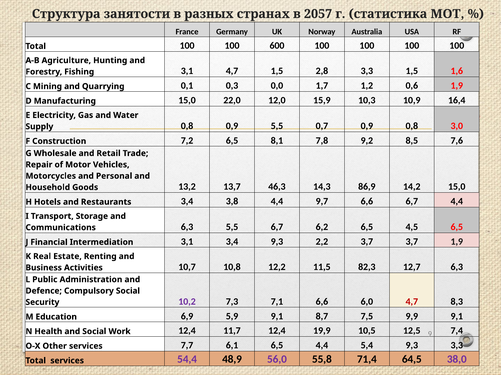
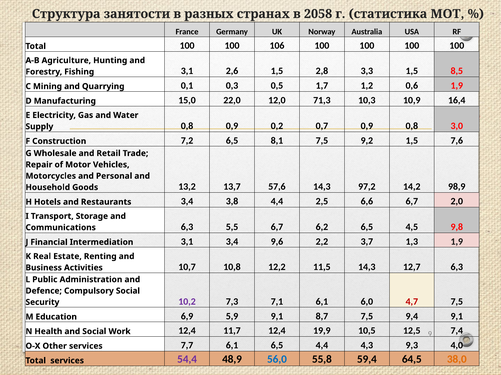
2057: 2057 -> 2058
600: 600 -> 106
3,1 4,7: 4,7 -> 2,6
1,6: 1,6 -> 8,5
0,0: 0,0 -> 0,5
15,9: 15,9 -> 71,3
0,9 5,5: 5,5 -> 0,2
8,1 7,8: 7,8 -> 7,5
9,2 8,5: 8,5 -> 1,5
46,3: 46,3 -> 57,6
86,9: 86,9 -> 97,2
14,2 15,0: 15,0 -> 98,9
9,7: 9,7 -> 2,5
6,7 4,4: 4,4 -> 2,0
4,5 6,5: 6,5 -> 9,8
3,4 9,3: 9,3 -> 9,6
3,7 3,7: 3,7 -> 1,3
11,5 82,3: 82,3 -> 14,3
7,1 6,6: 6,6 -> 6,1
4,7 8,3: 8,3 -> 7,5
9,9: 9,9 -> 9,4
5,4: 5,4 -> 4,3
9,3 3,3: 3,3 -> 4,0
56,0 colour: purple -> blue
71,4: 71,4 -> 59,4
38,0 colour: purple -> orange
